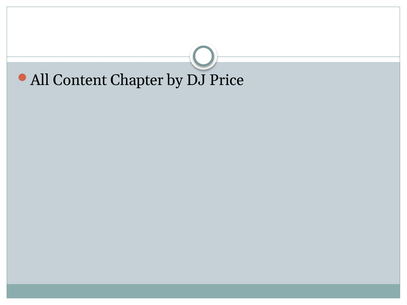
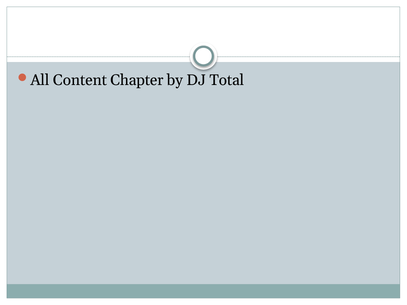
Price: Price -> Total
